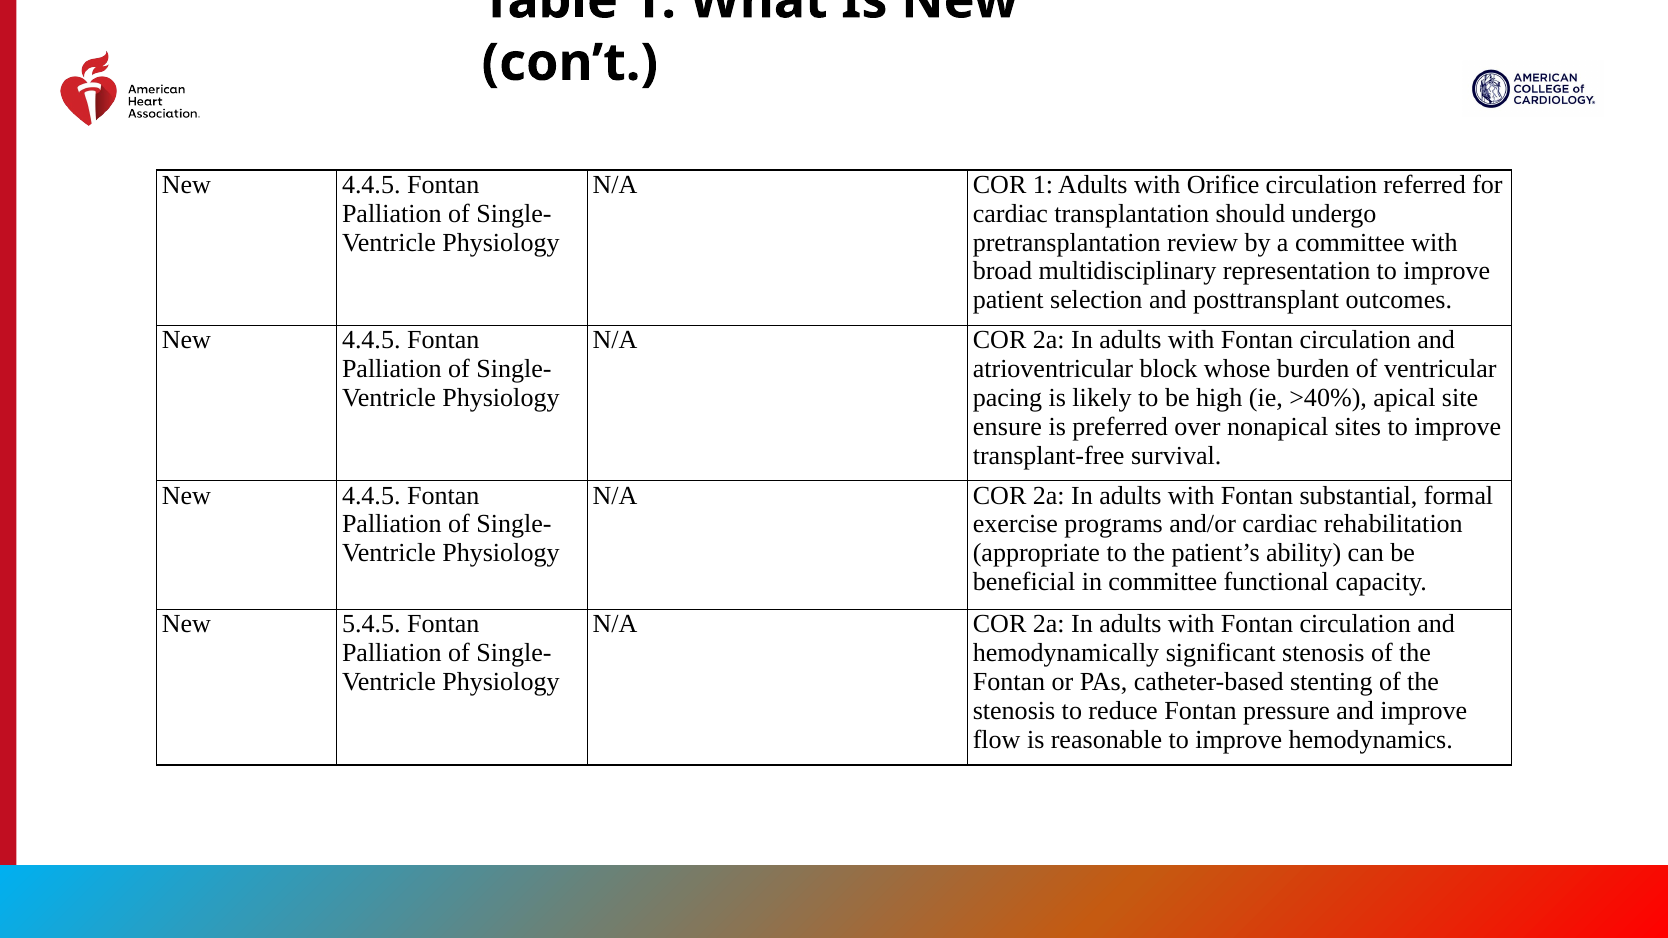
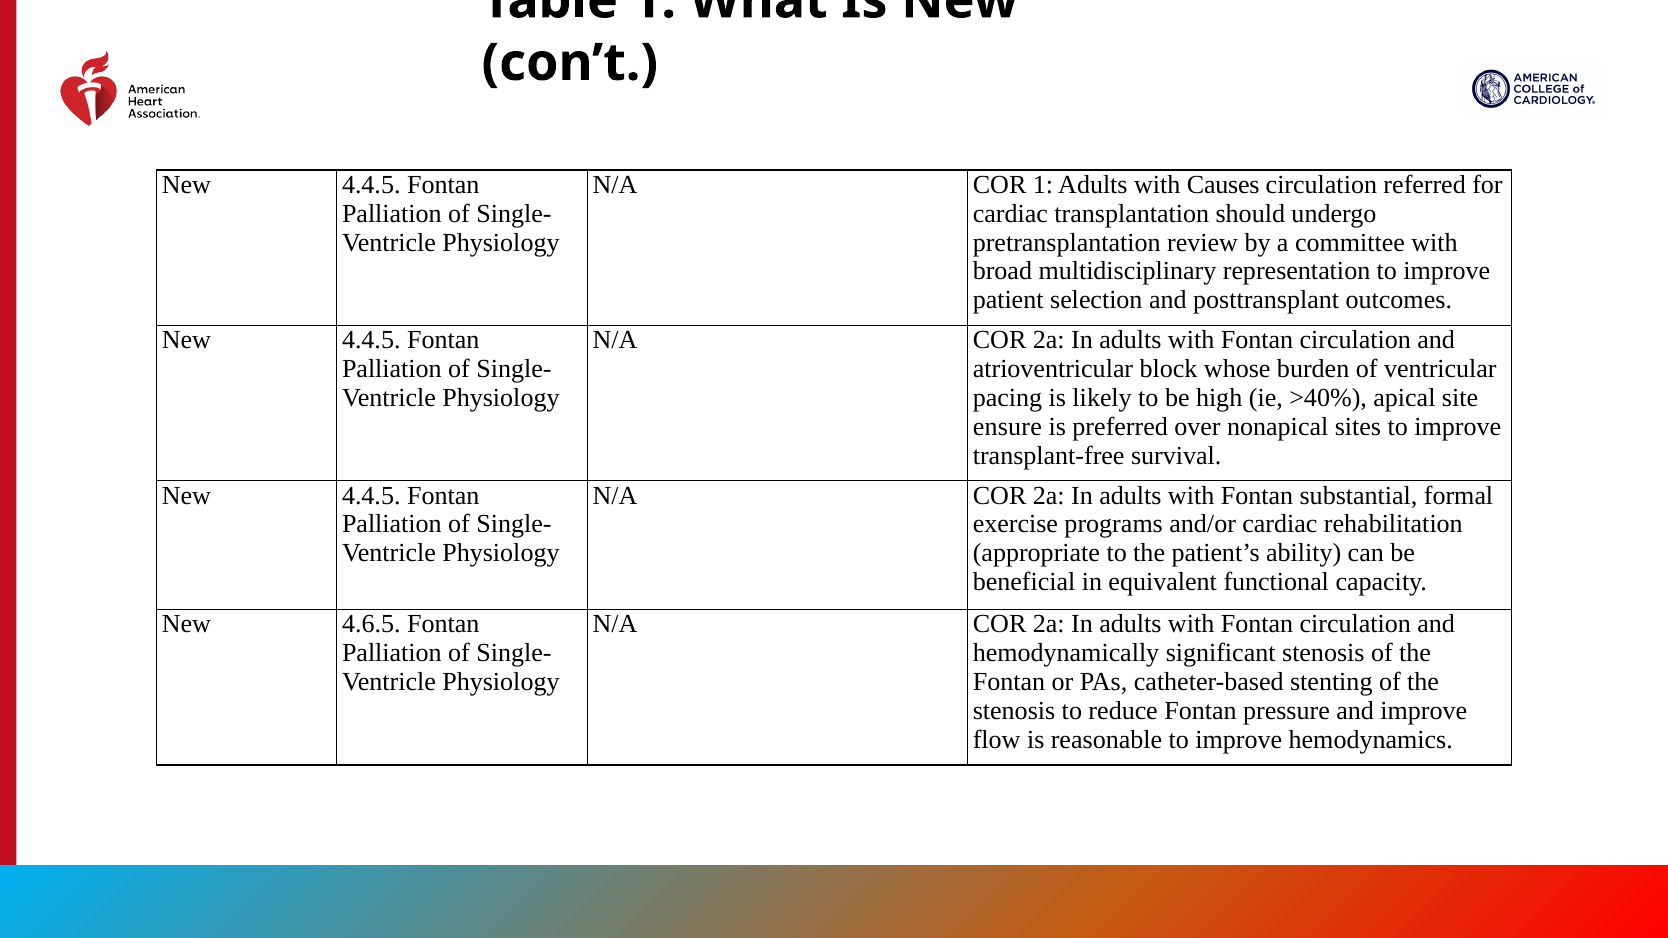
Orifice: Orifice -> Causes
in committee: committee -> equivalent
5.4.5: 5.4.5 -> 4.6.5
